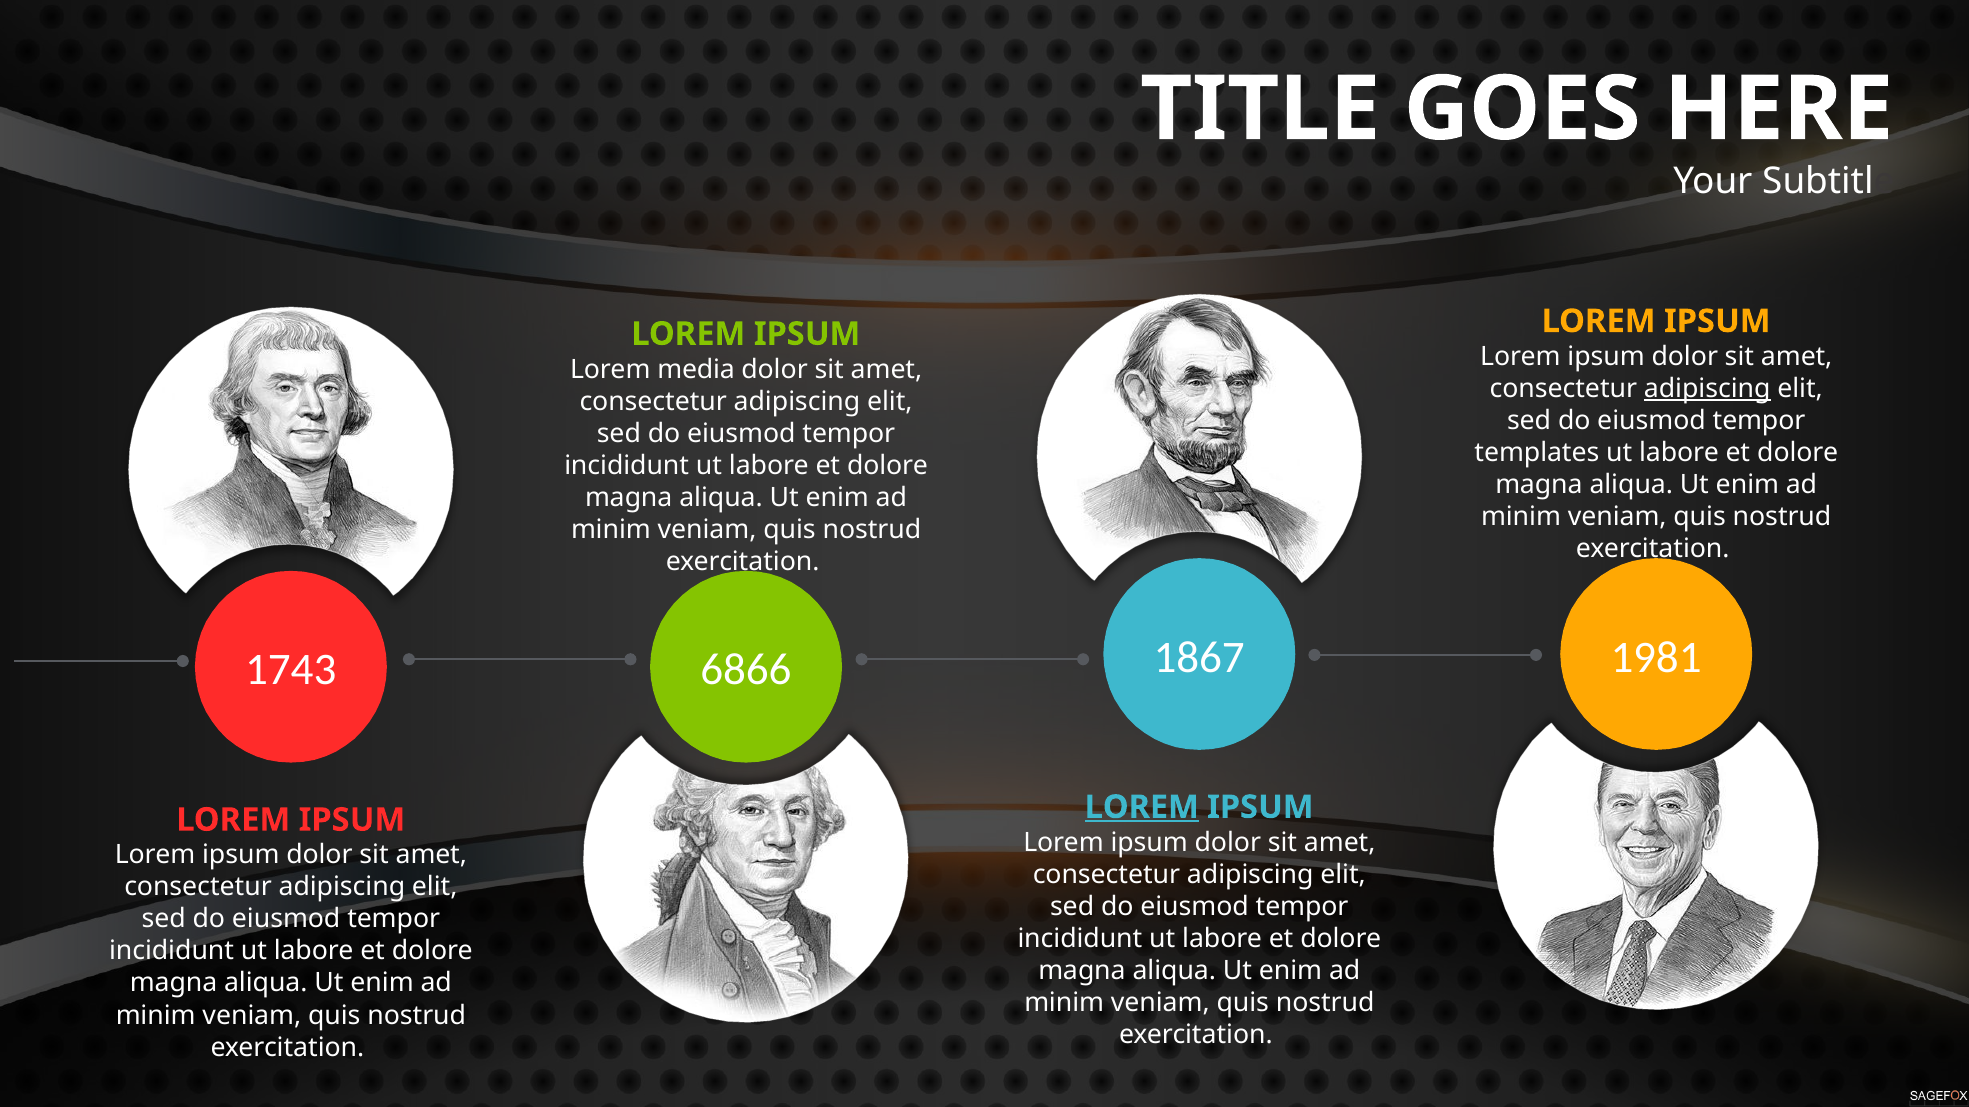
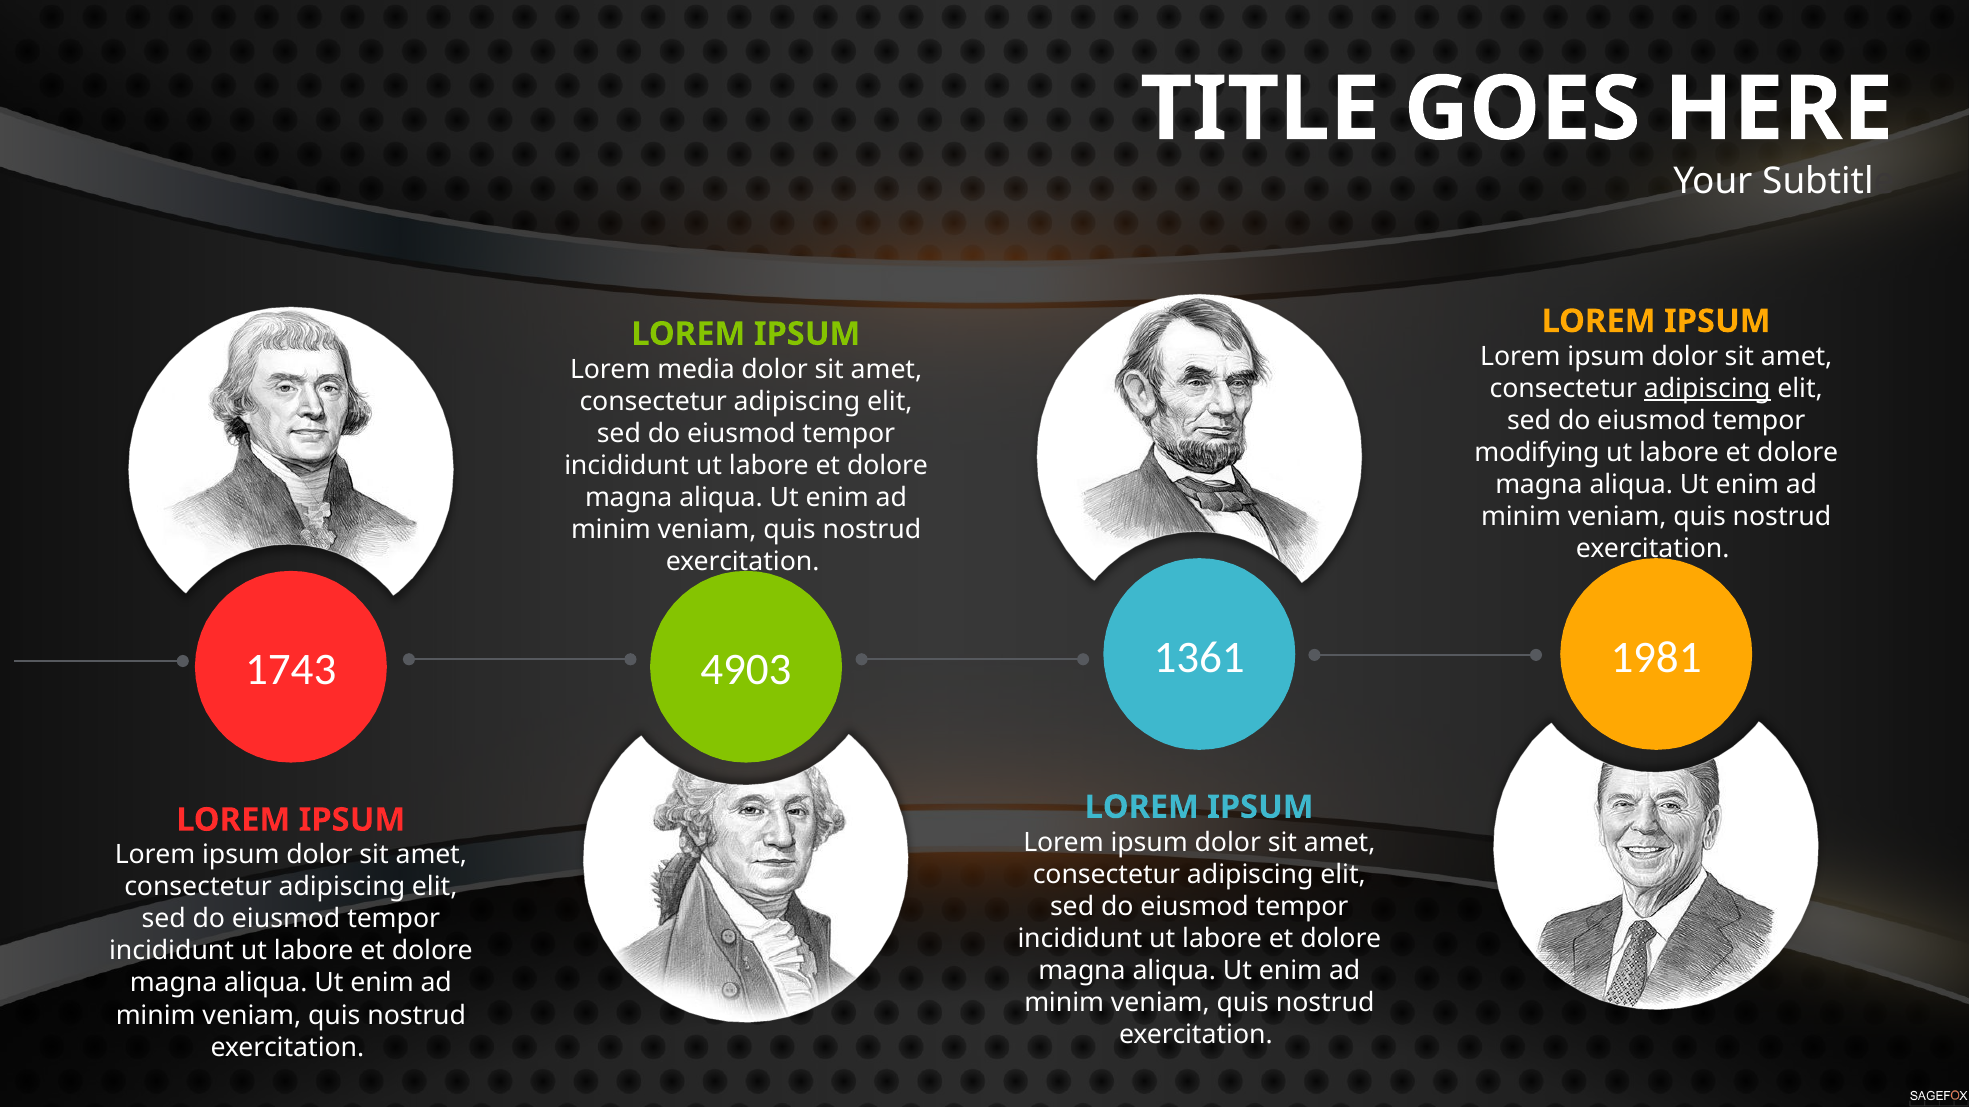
templates: templates -> modifying
1867: 1867 -> 1361
6866: 6866 -> 4903
LOREM at (1142, 807) underline: present -> none
